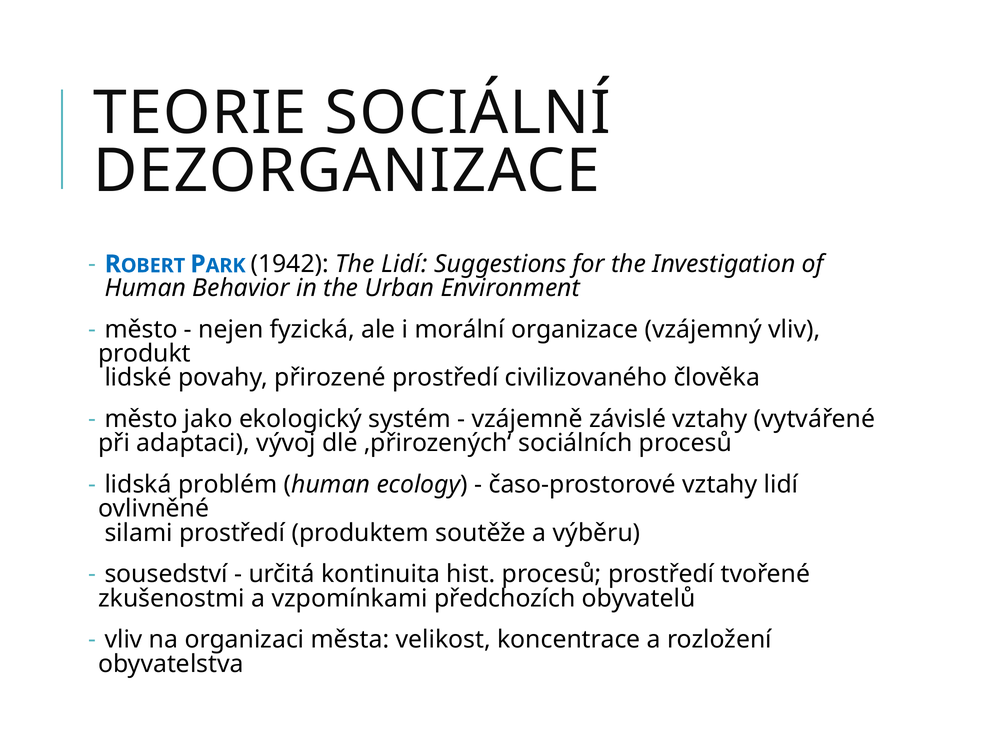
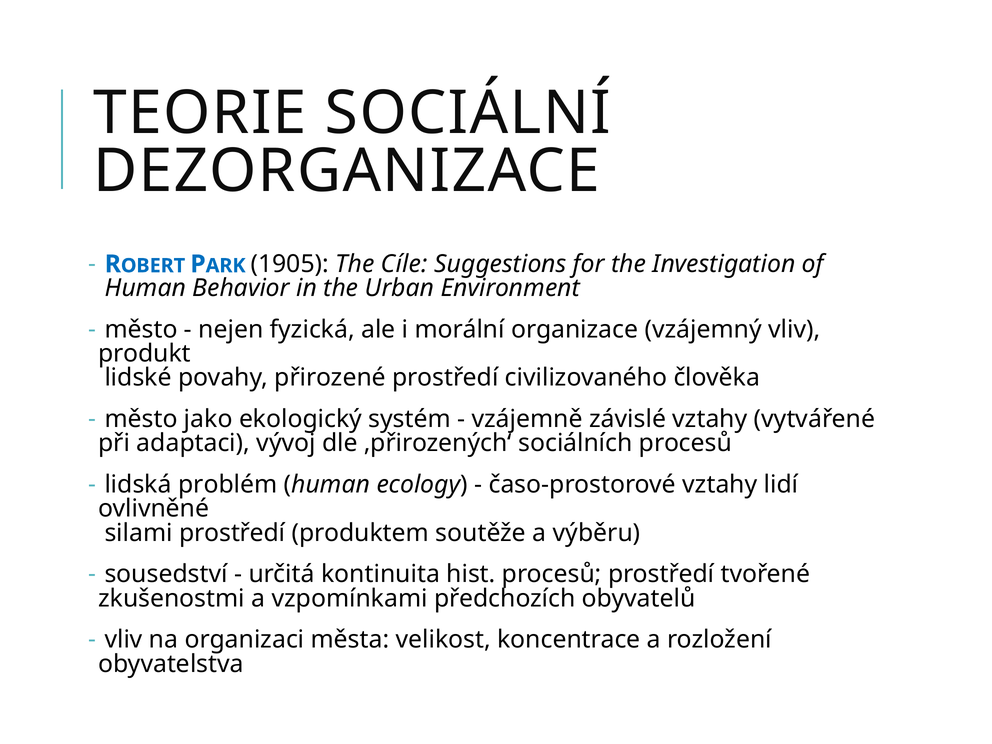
1942: 1942 -> 1905
The Lidí: Lidí -> Cíle
